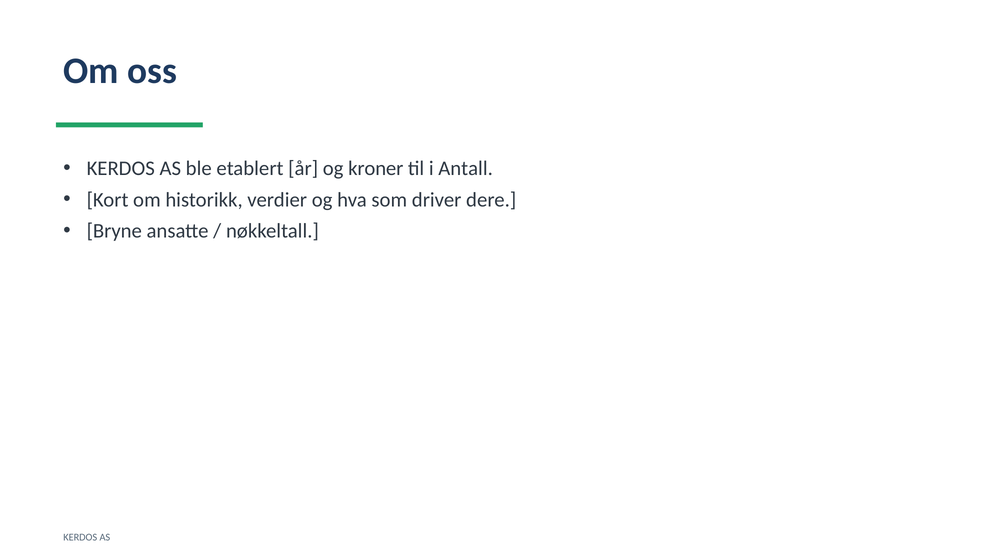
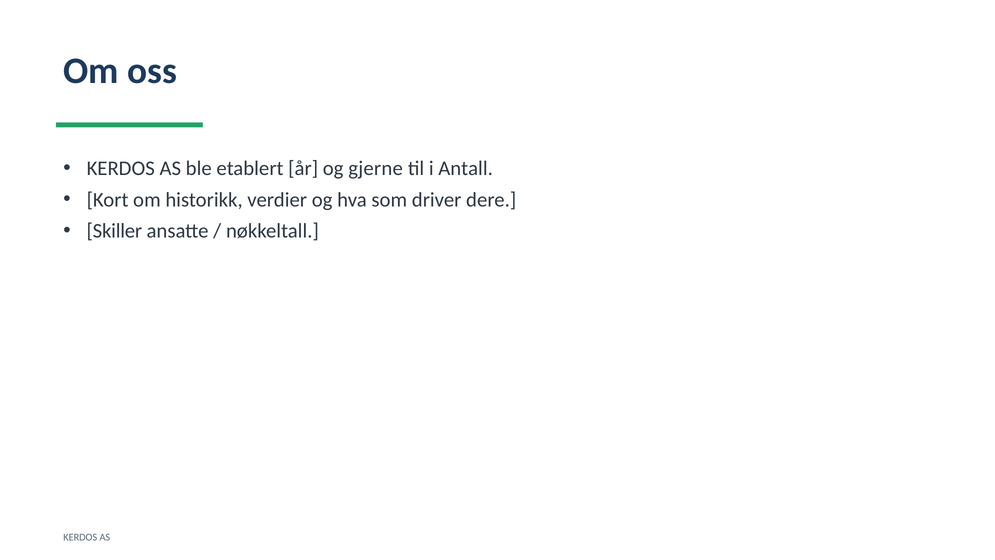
kroner: kroner -> gjerne
Bryne: Bryne -> Skiller
